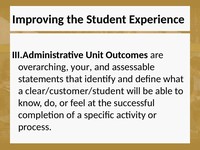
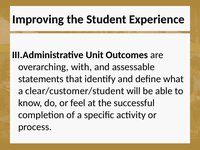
your: your -> with
